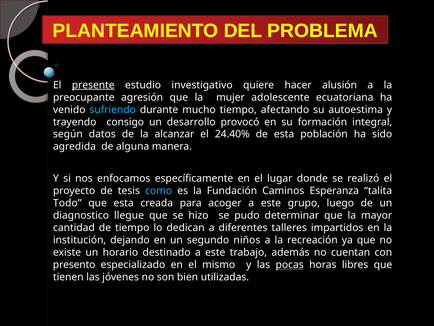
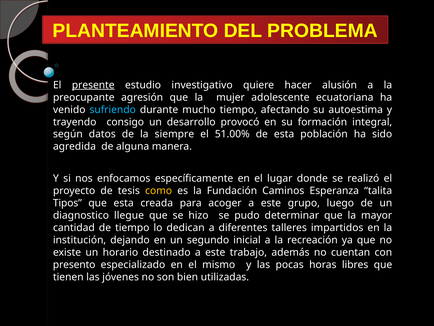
alcanzar: alcanzar -> siempre
24.40%: 24.40% -> 51.00%
como colour: light blue -> yellow
Todo: Todo -> Tipos
niños: niños -> inicial
pocas underline: present -> none
